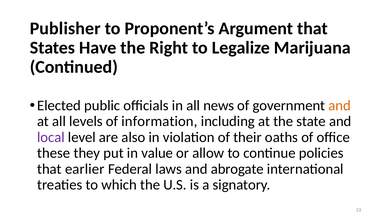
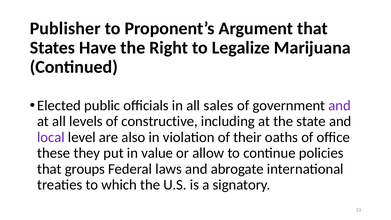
news: news -> sales
and at (340, 106) colour: orange -> purple
information: information -> constructive
earlier: earlier -> groups
